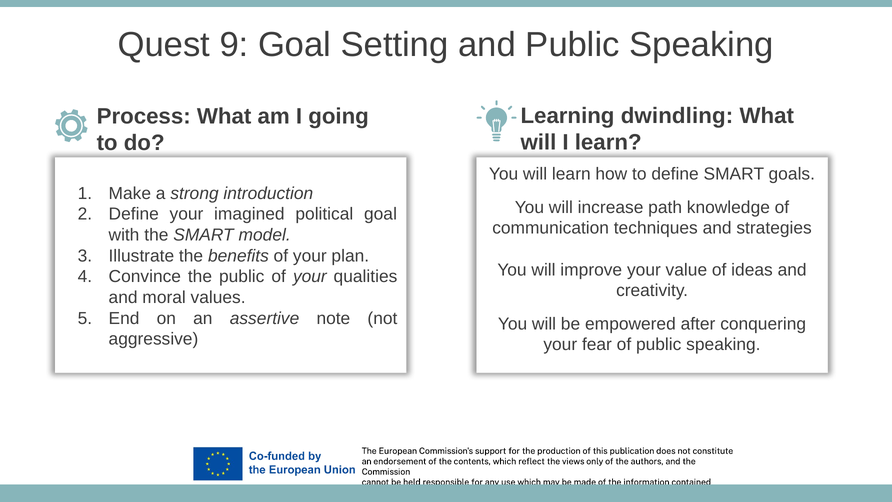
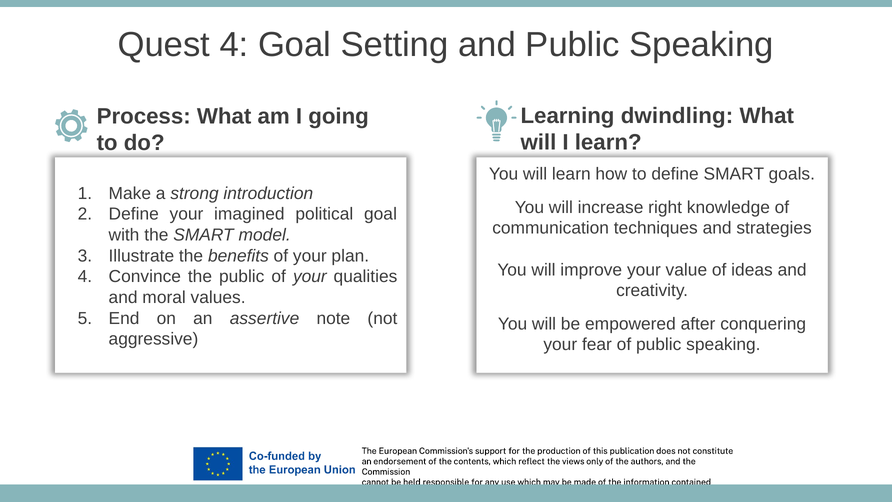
Quest 9: 9 -> 4
path: path -> right
